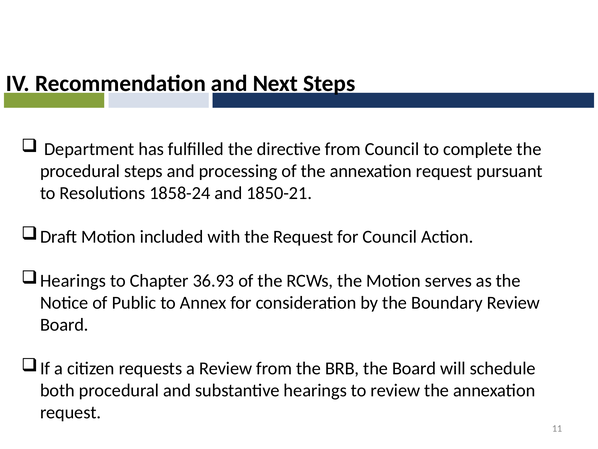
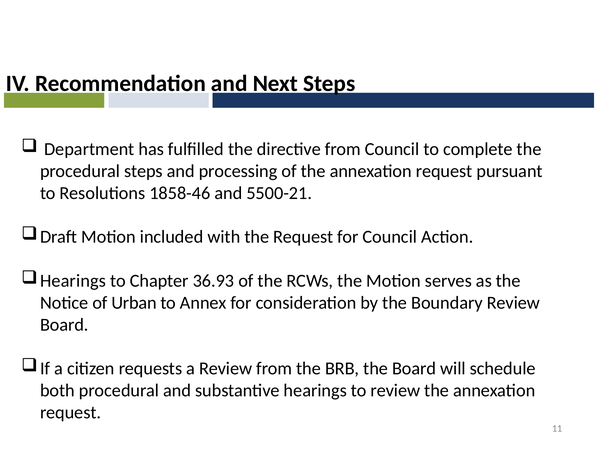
1858-24: 1858-24 -> 1858-46
1850-21: 1850-21 -> 5500-21
Public: Public -> Urban
